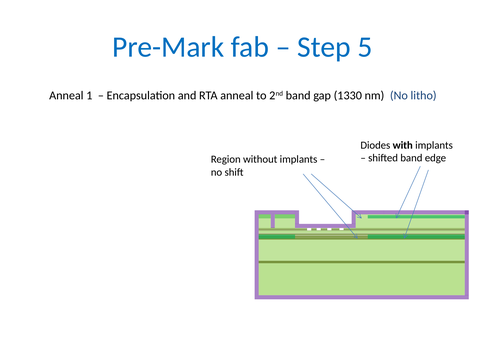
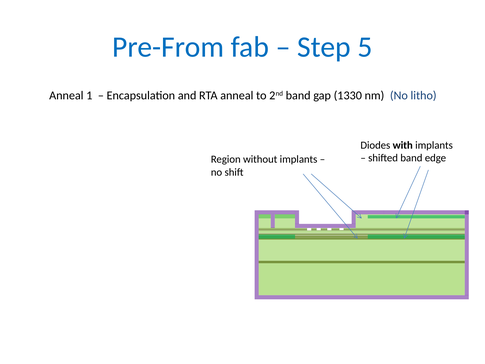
Pre-Mark: Pre-Mark -> Pre-From
